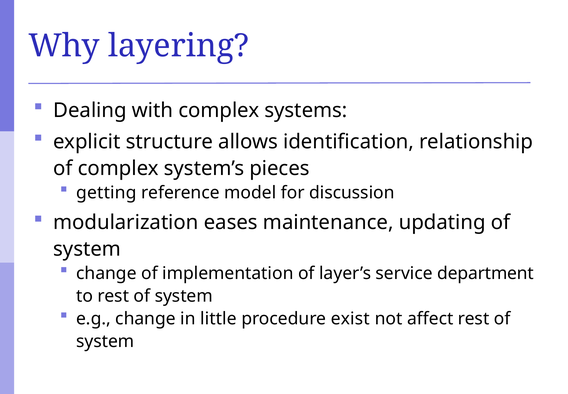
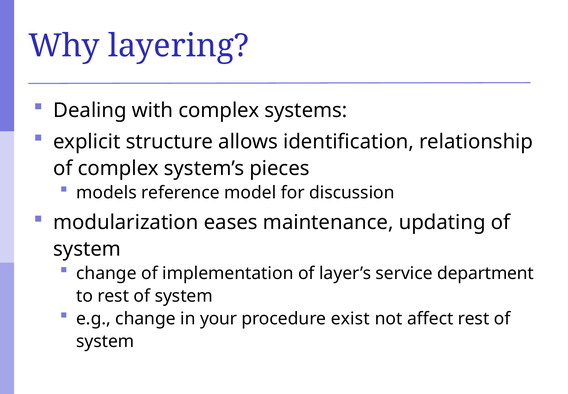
getting: getting -> models
little: little -> your
